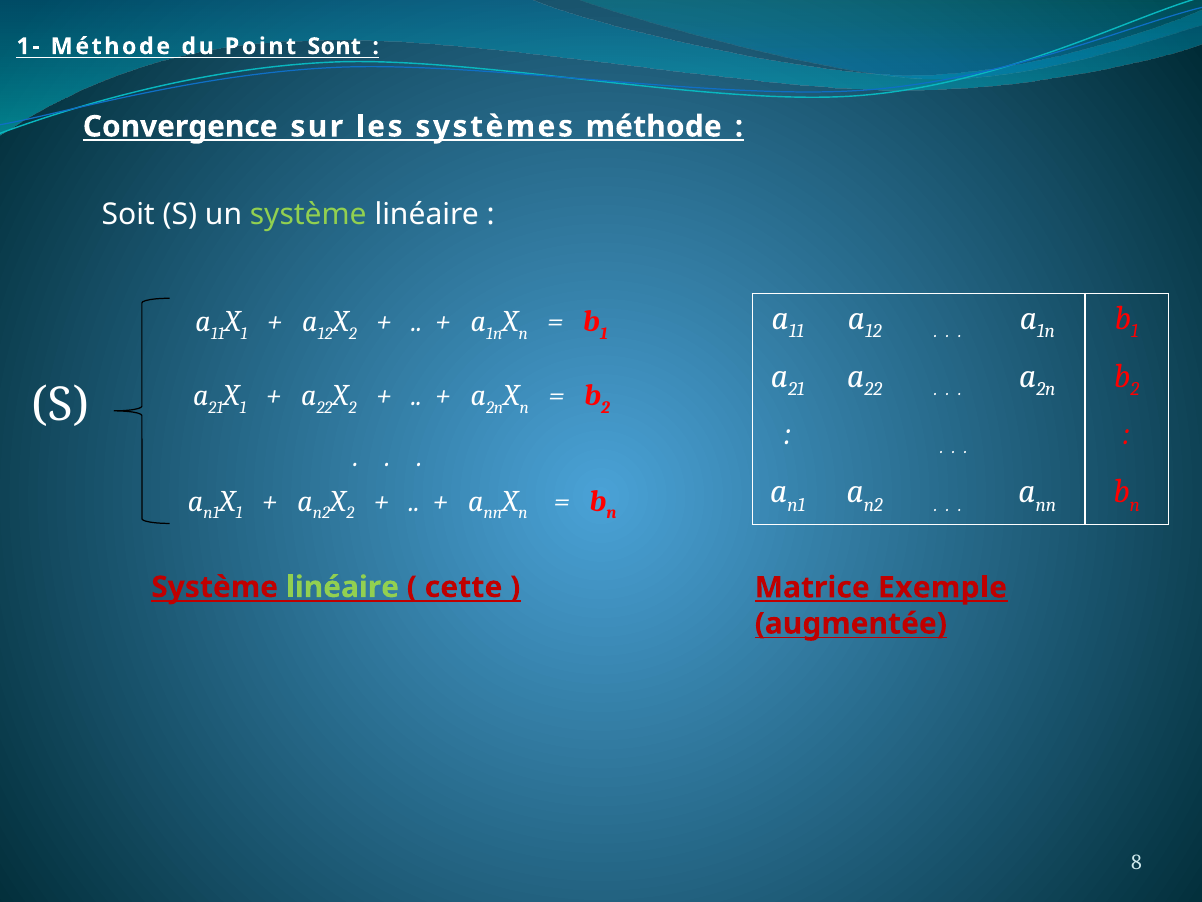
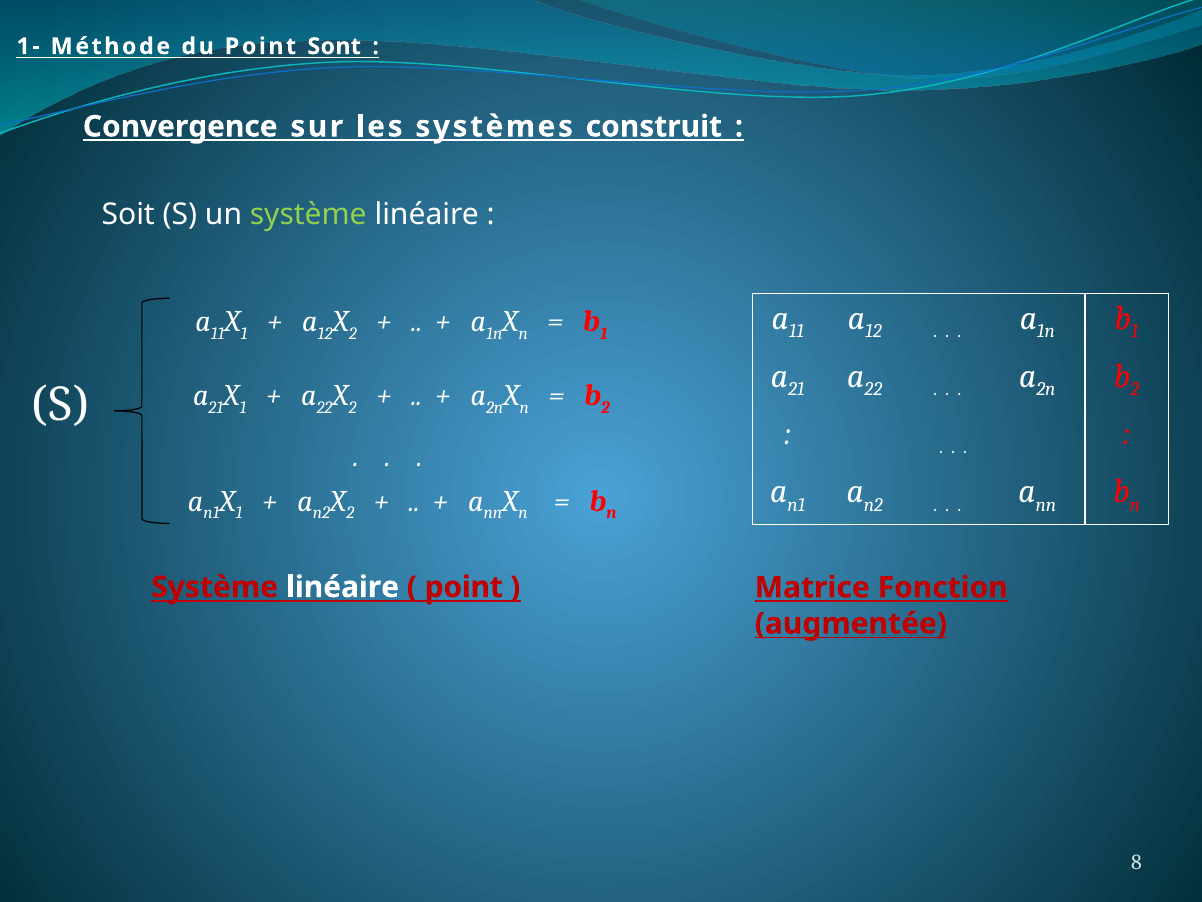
systèmes méthode: méthode -> construit
linéaire at (343, 587) colour: light green -> white
cette at (464, 587): cette -> point
Exemple: Exemple -> Fonction
